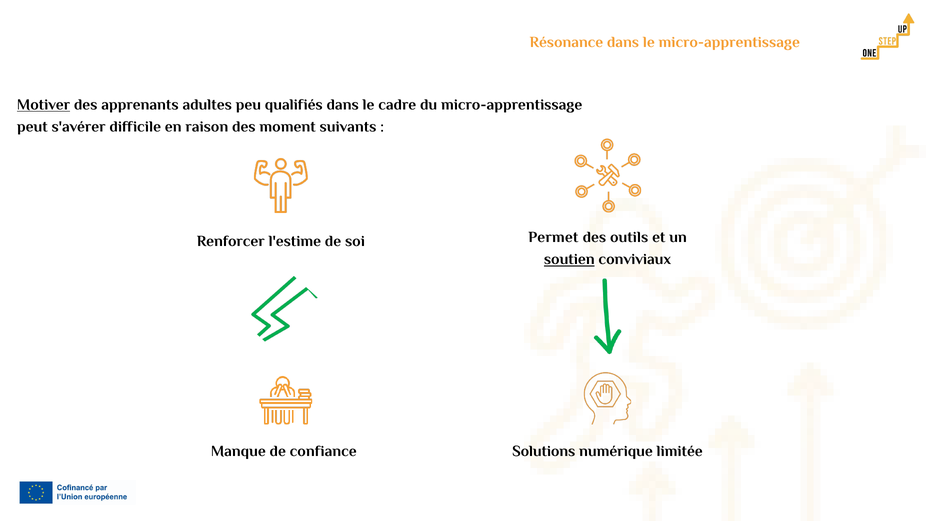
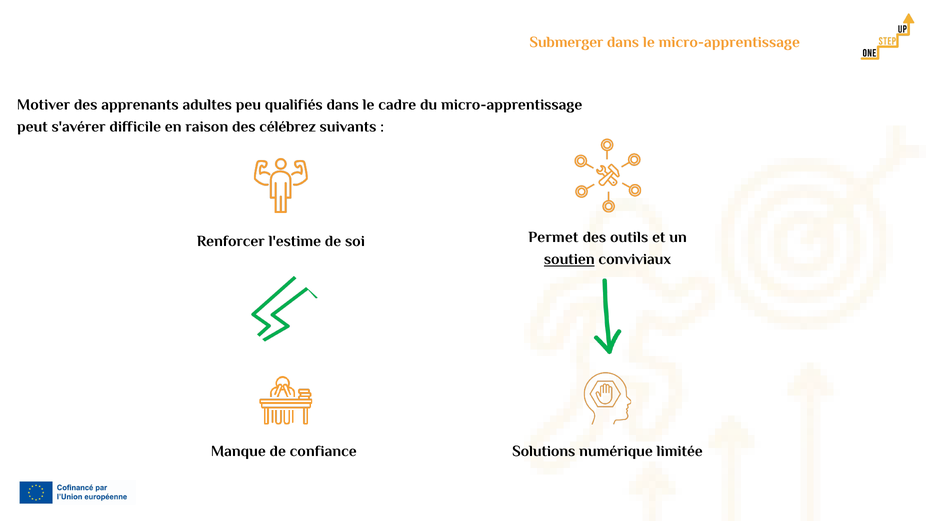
Résonance: Résonance -> Submerger
Motiver underline: present -> none
moment: moment -> célébrez
